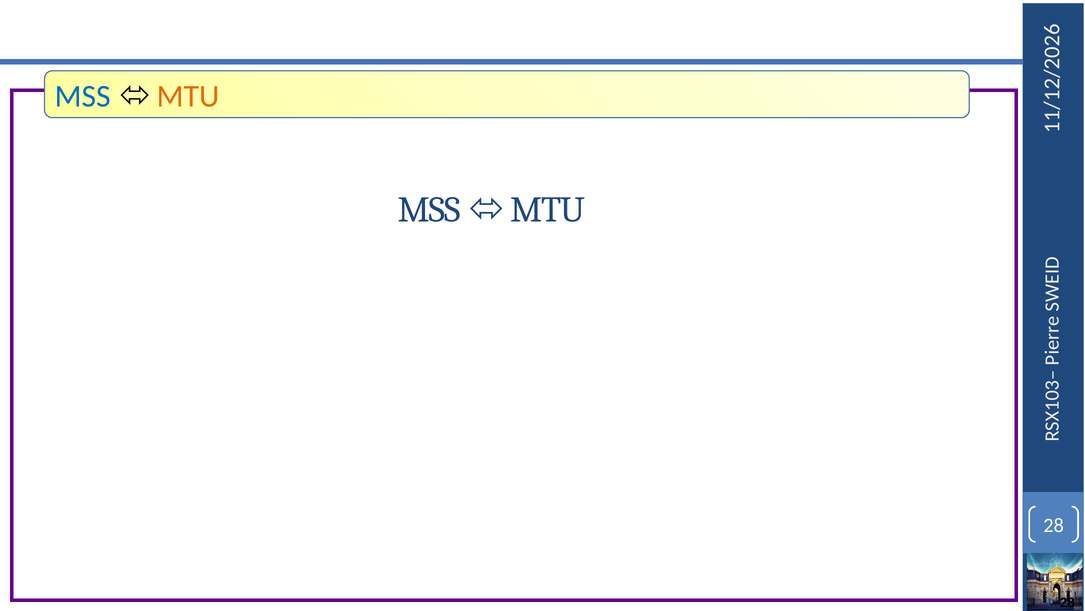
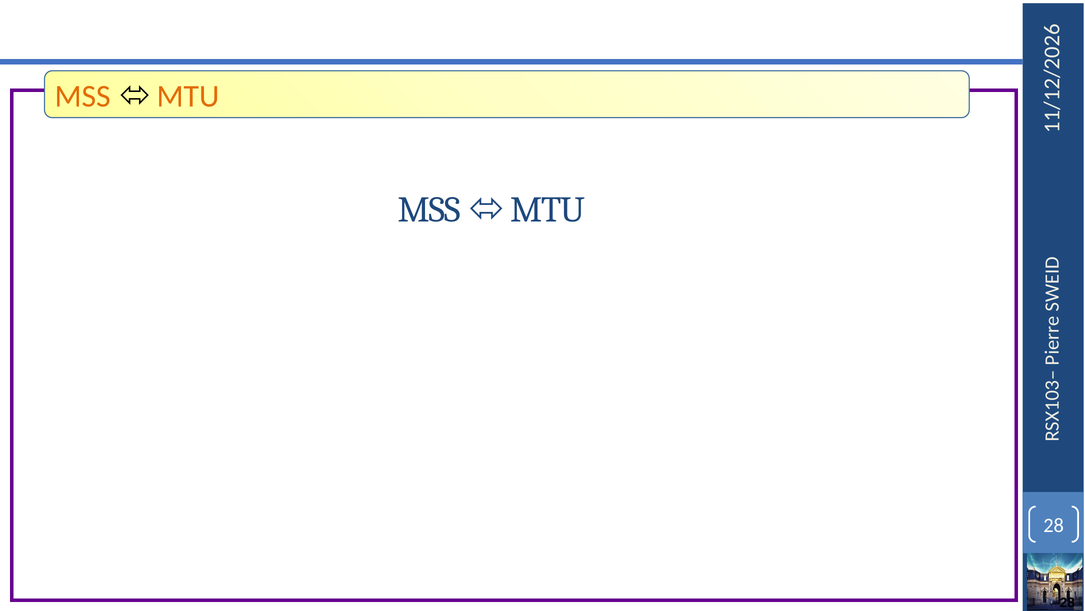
MSS at (83, 96) colour: blue -> orange
